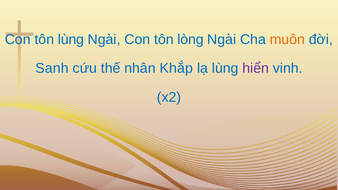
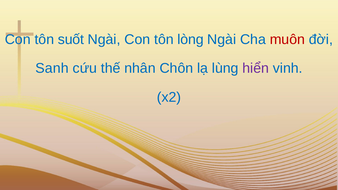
tôn lùng: lùng -> suốt
muôn colour: orange -> red
Khắp: Khắp -> Chôn
